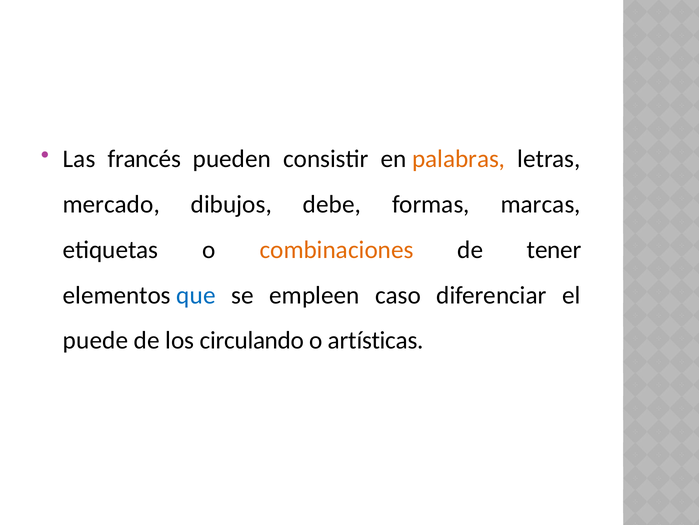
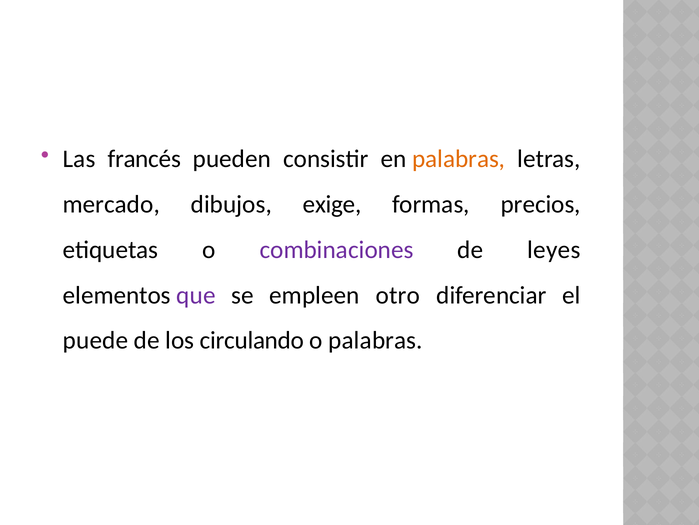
debe: debe -> exige
marcas: marcas -> precios
combinaciones colour: orange -> purple
tener: tener -> leyes
que colour: blue -> purple
caso: caso -> otro
o artísticas: artísticas -> palabras
